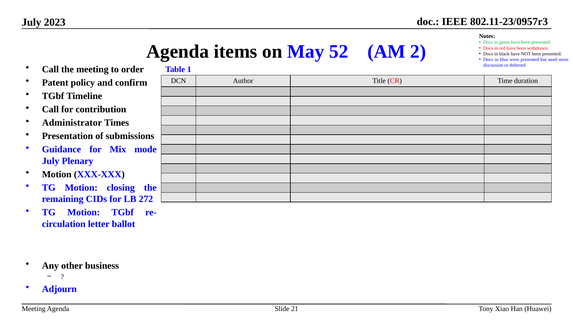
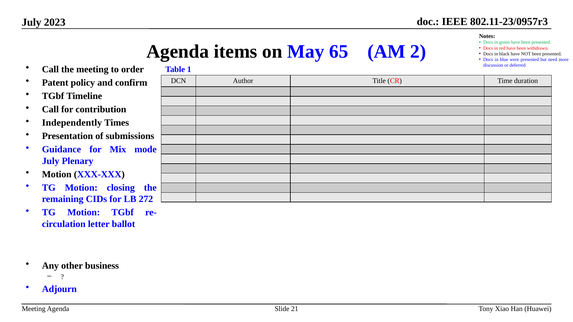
52: 52 -> 65
Administrator: Administrator -> Independently
